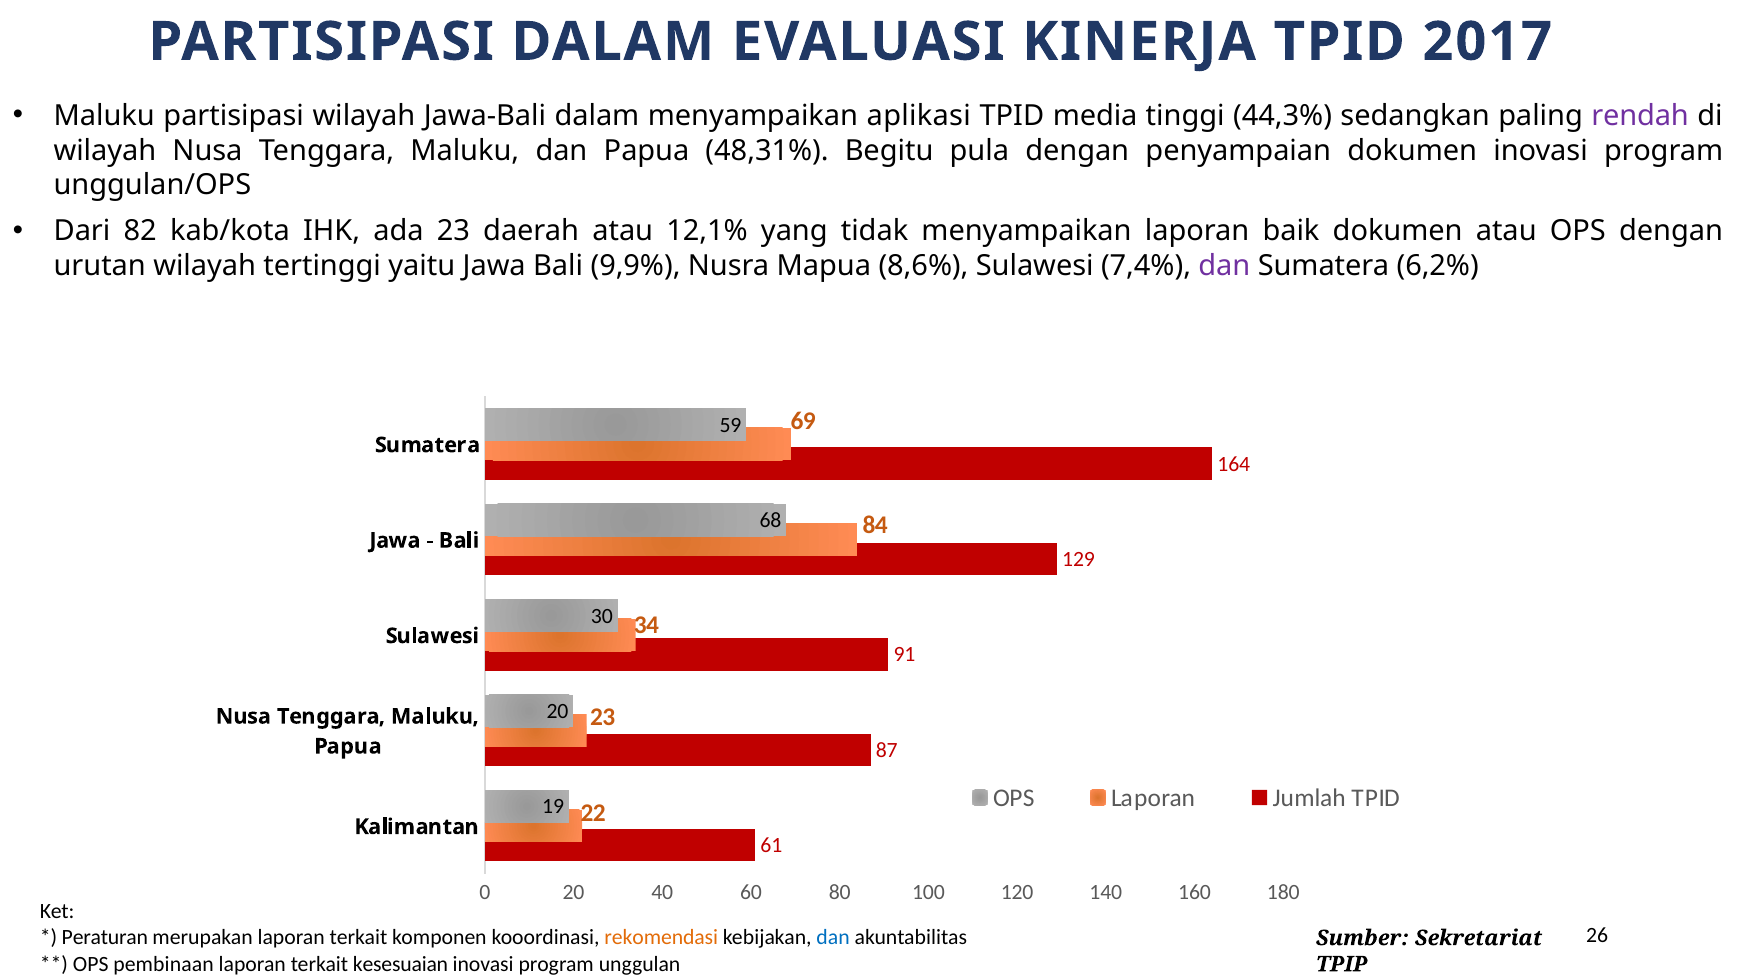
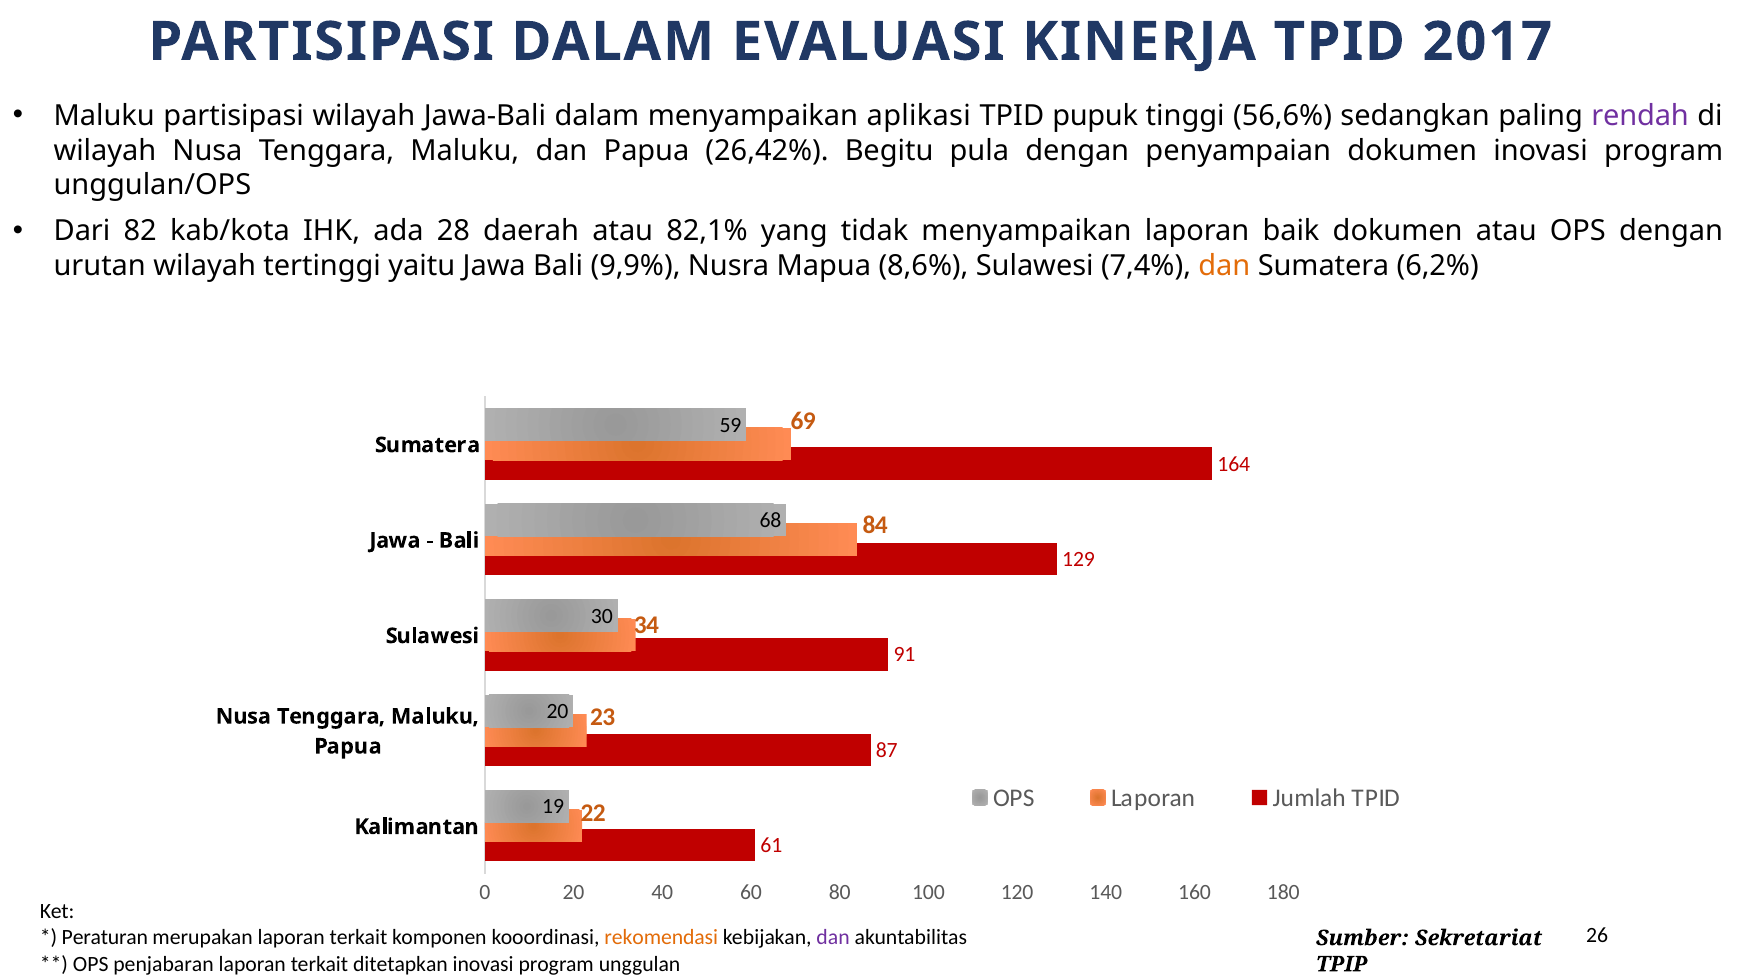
media: media -> pupuk
44,3%: 44,3% -> 56,6%
48,31%: 48,31% -> 26,42%
ada 23: 23 -> 28
12,1%: 12,1% -> 82,1%
dan at (1224, 266) colour: purple -> orange
dan at (833, 937) colour: blue -> purple
pembinaan: pembinaan -> penjabaran
kesesuaian: kesesuaian -> ditetapkan
